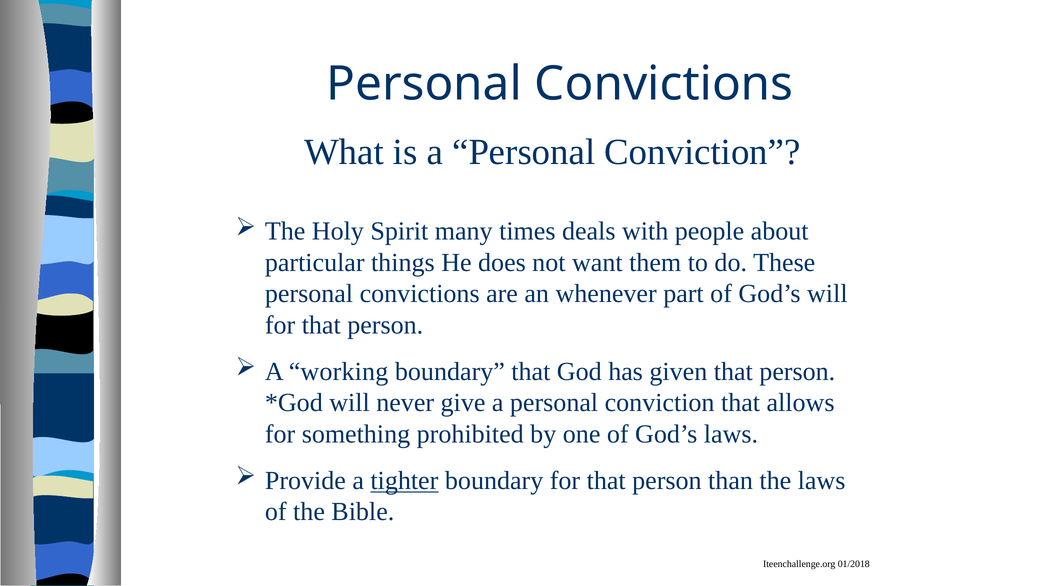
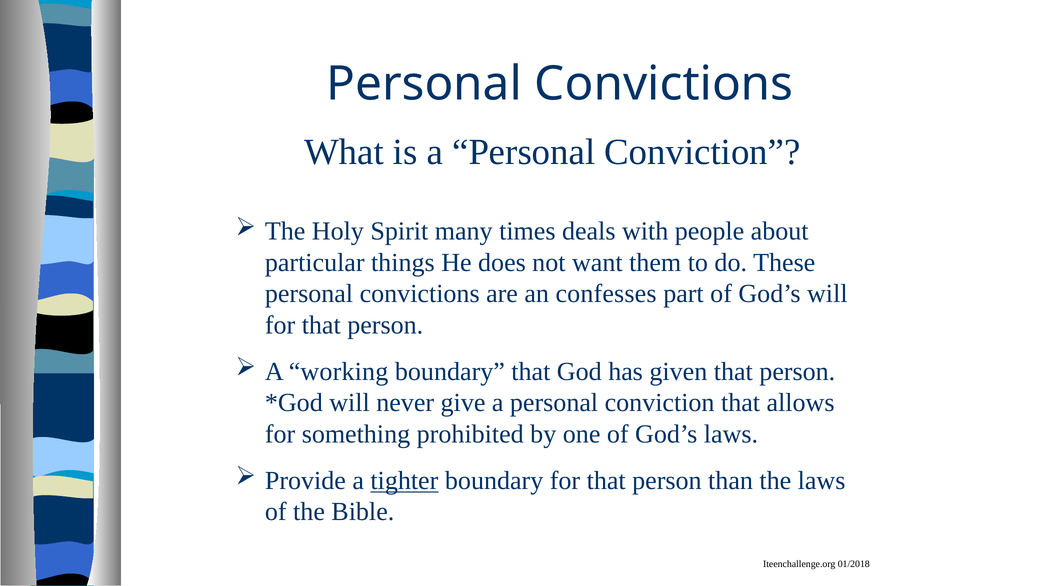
whenever: whenever -> confesses
